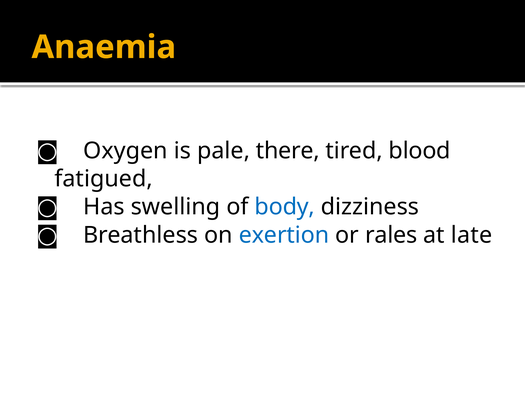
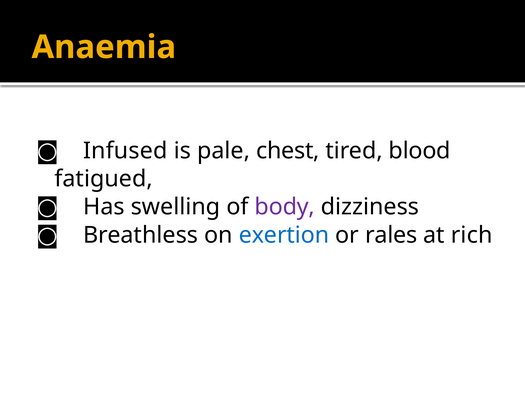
Oxygen: Oxygen -> Infused
there: there -> chest
body colour: blue -> purple
late: late -> rich
